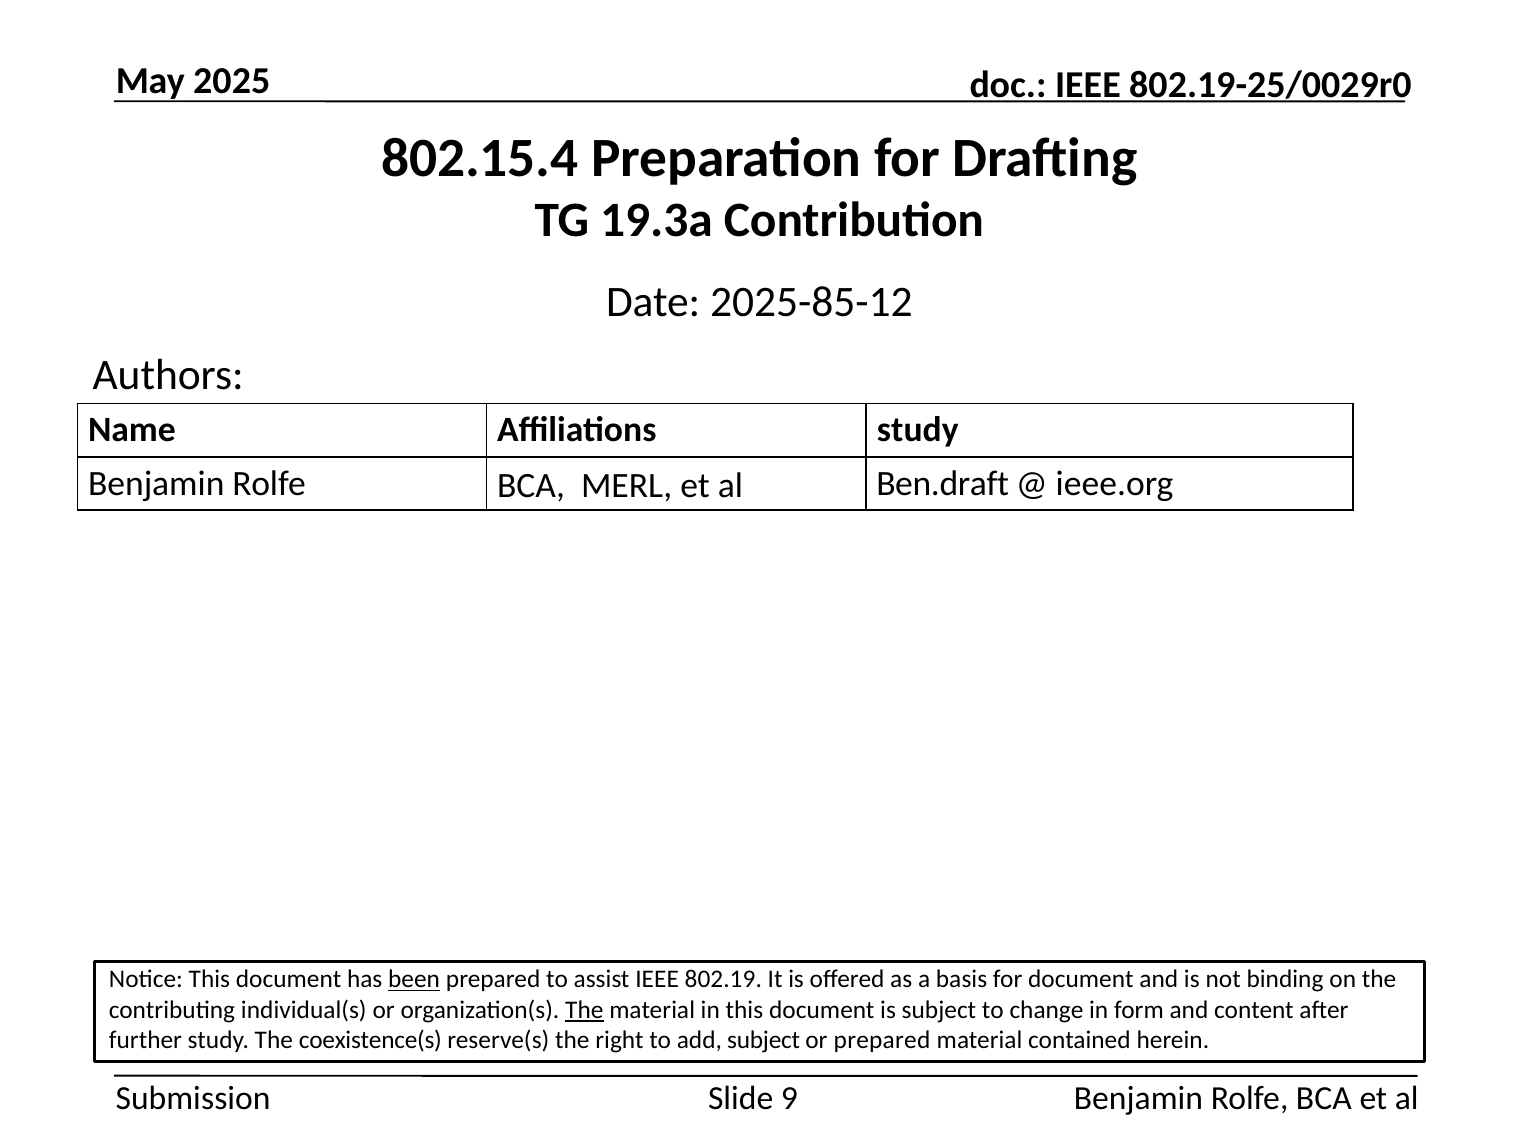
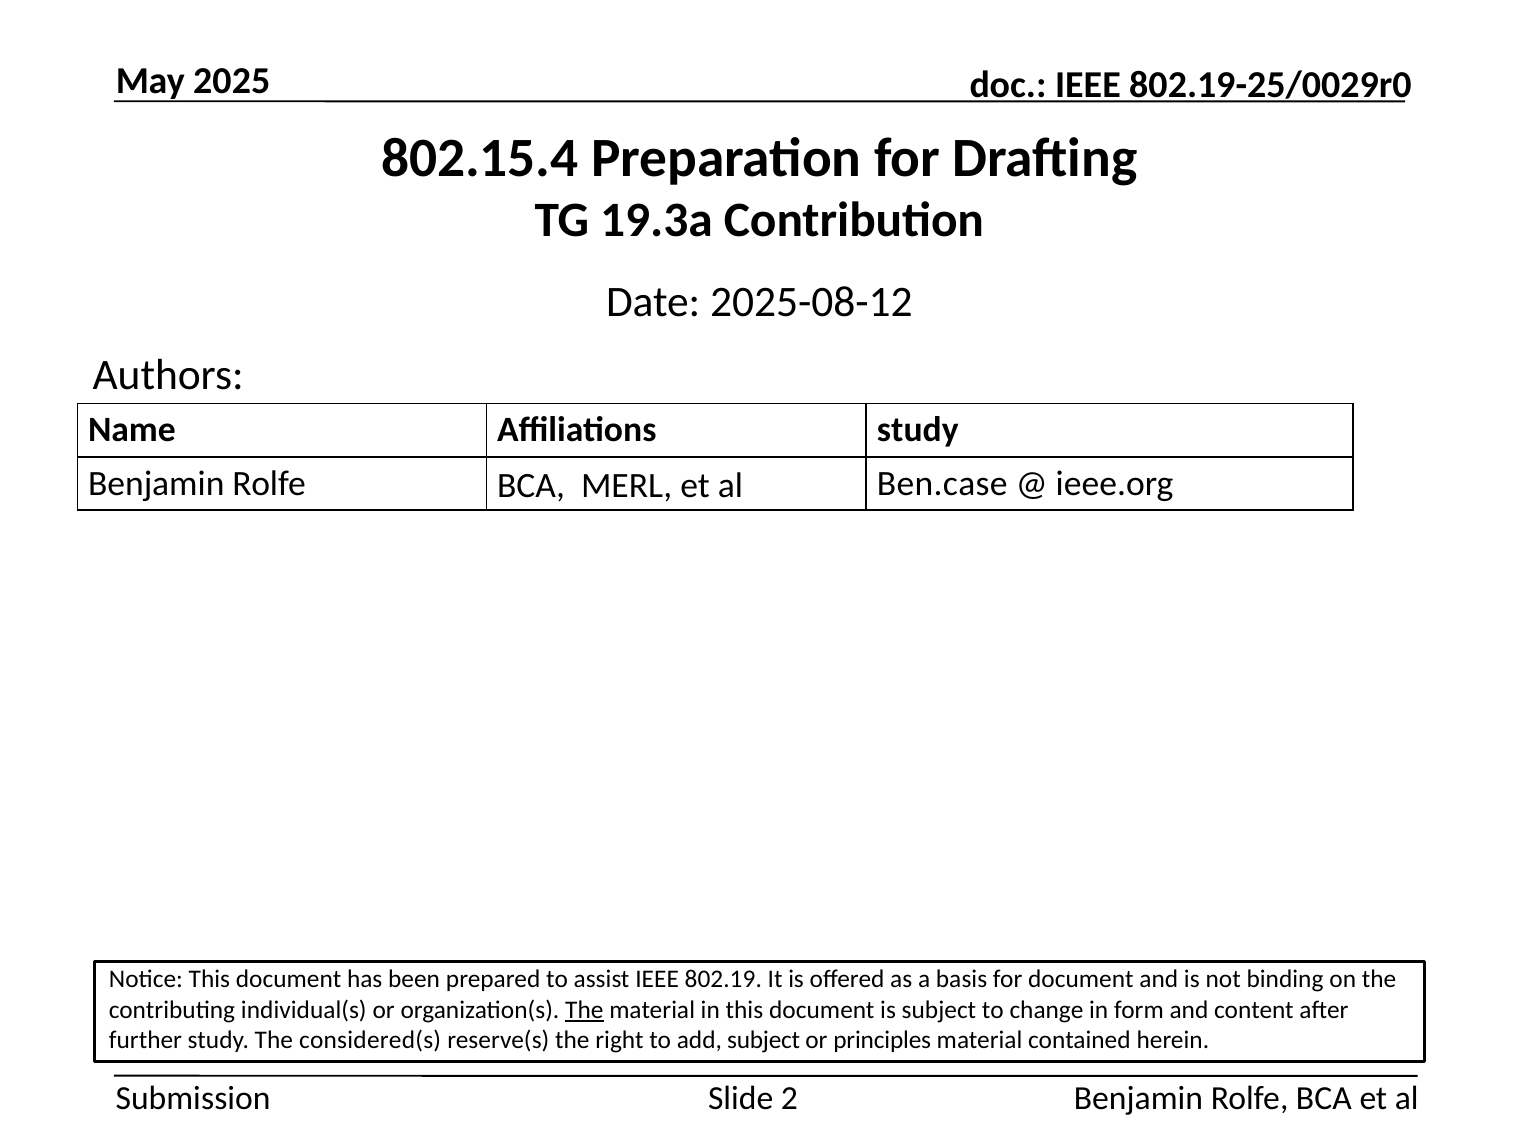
2025-85-12: 2025-85-12 -> 2025-08-12
Ben.draft: Ben.draft -> Ben.case
been underline: present -> none
coexistence(s: coexistence(s -> considered(s
or prepared: prepared -> principles
9: 9 -> 2
